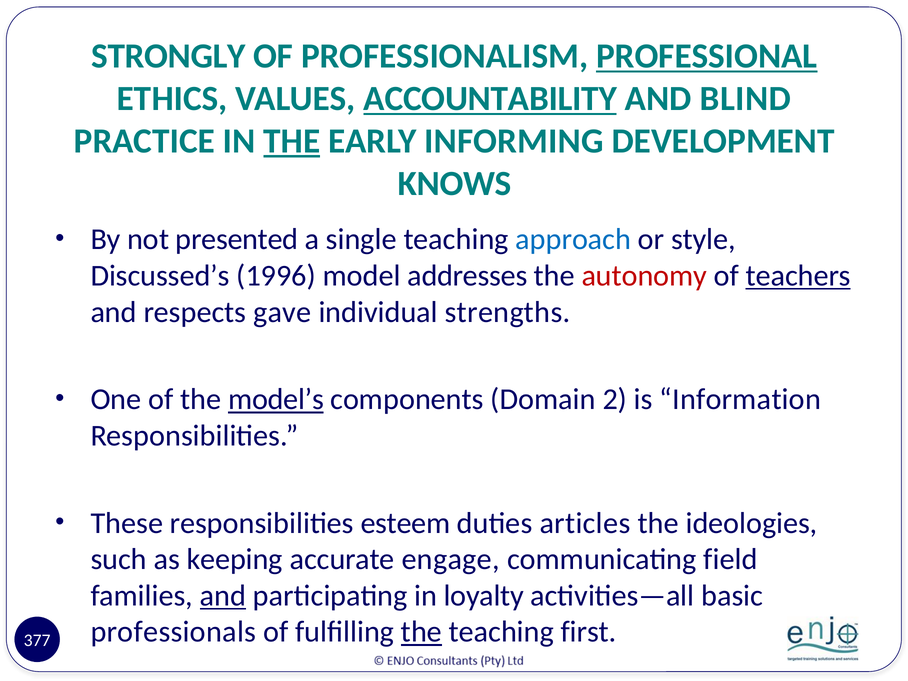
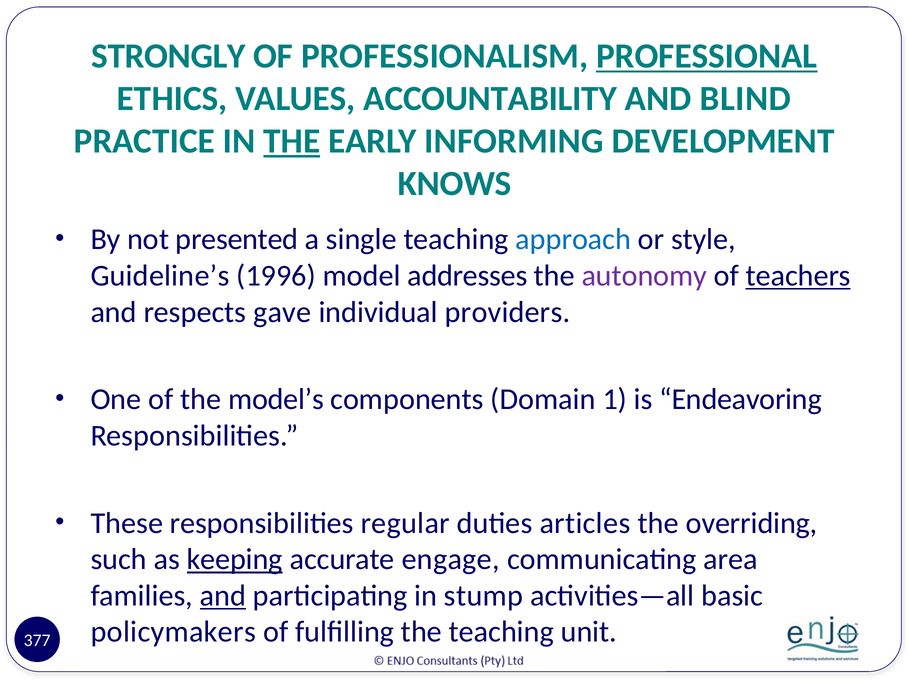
ACCOUNTABILITY underline: present -> none
Discussed’s: Discussed’s -> Guideline’s
autonomy colour: red -> purple
strengths: strengths -> providers
model’s underline: present -> none
2: 2 -> 1
Information: Information -> Endeavoring
esteem: esteem -> regular
ideologies: ideologies -> overriding
keeping underline: none -> present
field: field -> area
loyalty: loyalty -> stump
professionals: professionals -> policymakers
the at (422, 632) underline: present -> none
first: first -> unit
